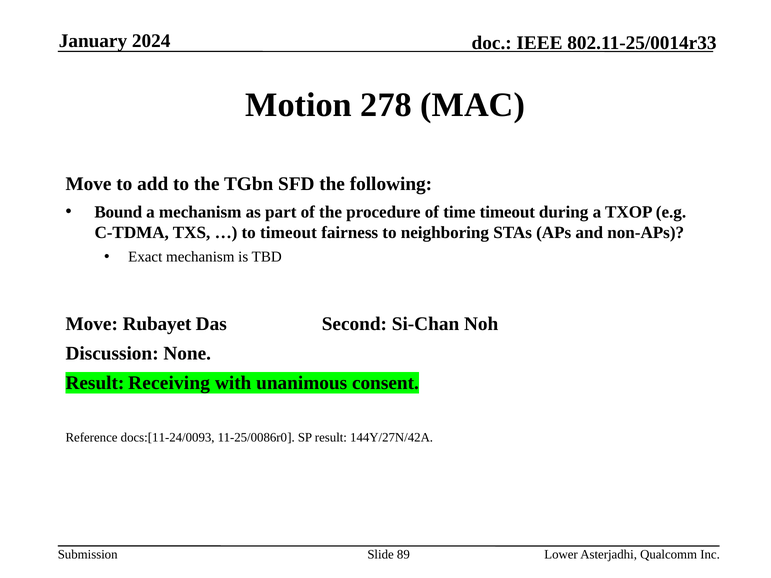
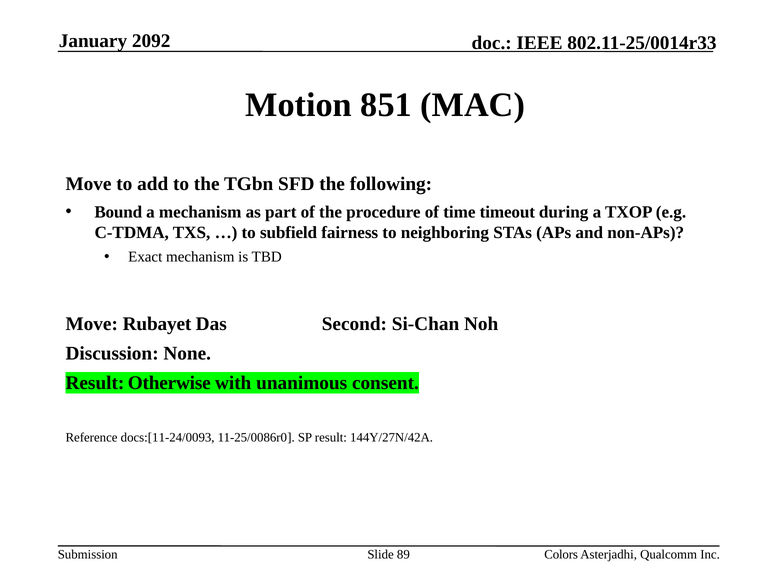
2024: 2024 -> 2092
278: 278 -> 851
to timeout: timeout -> subfield
Receiving: Receiving -> Otherwise
Lower: Lower -> Colors
